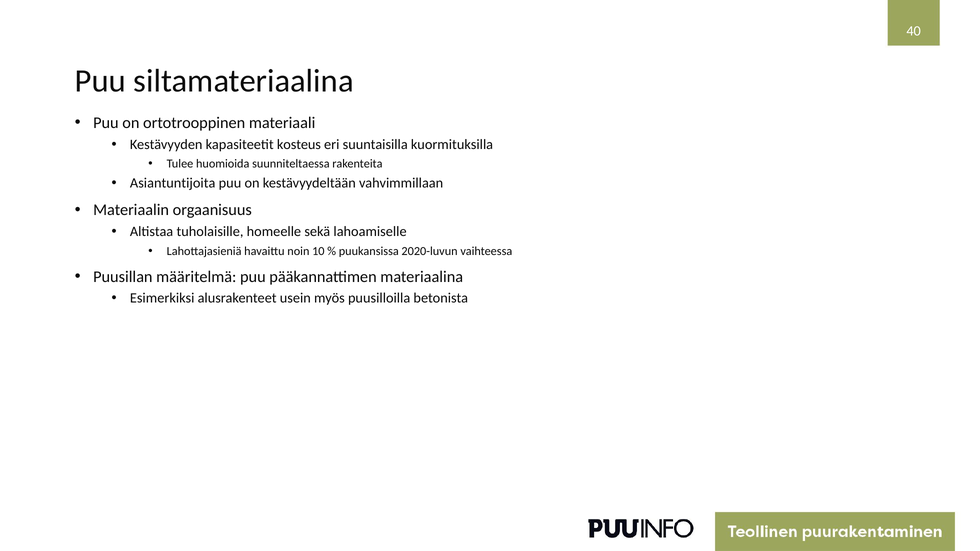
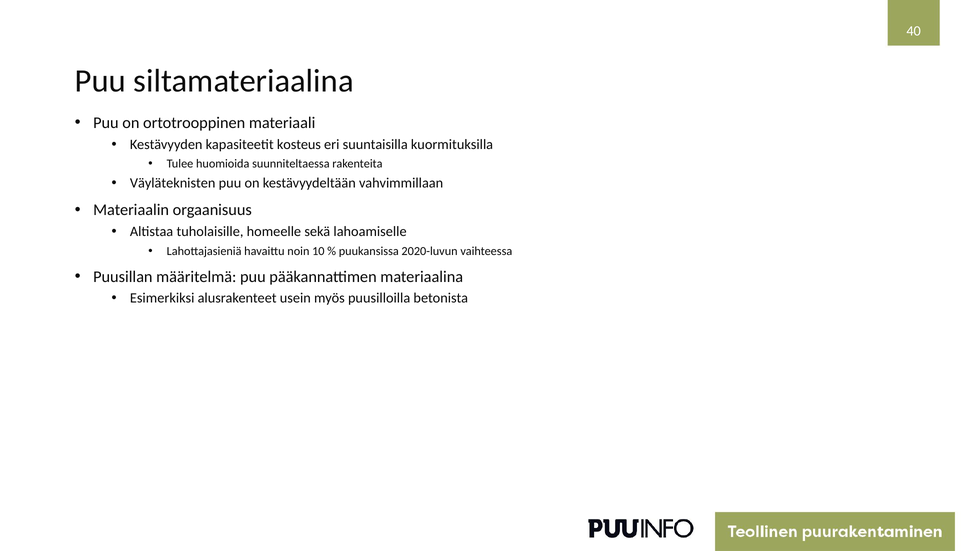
Asiantuntijoita: Asiantuntijoita -> Väyläteknisten
